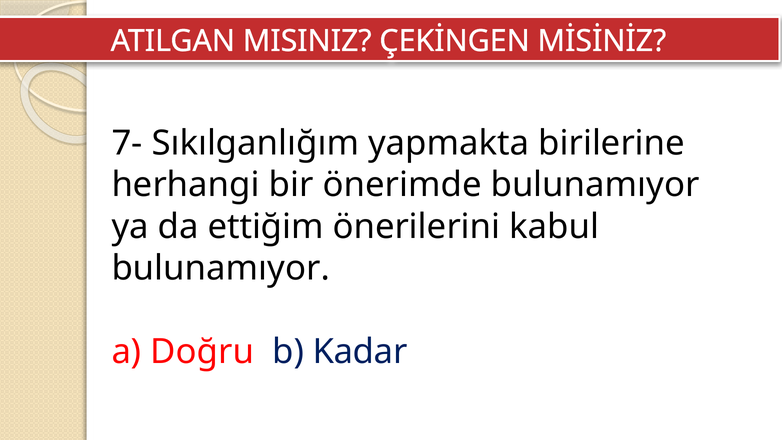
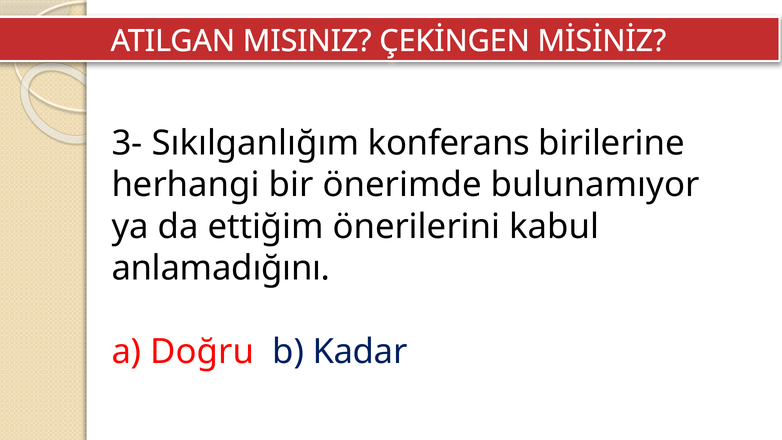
7-: 7- -> 3-
yapmakta: yapmakta -> konferans
bulunamıyor at (221, 268): bulunamıyor -> anlamadığını
